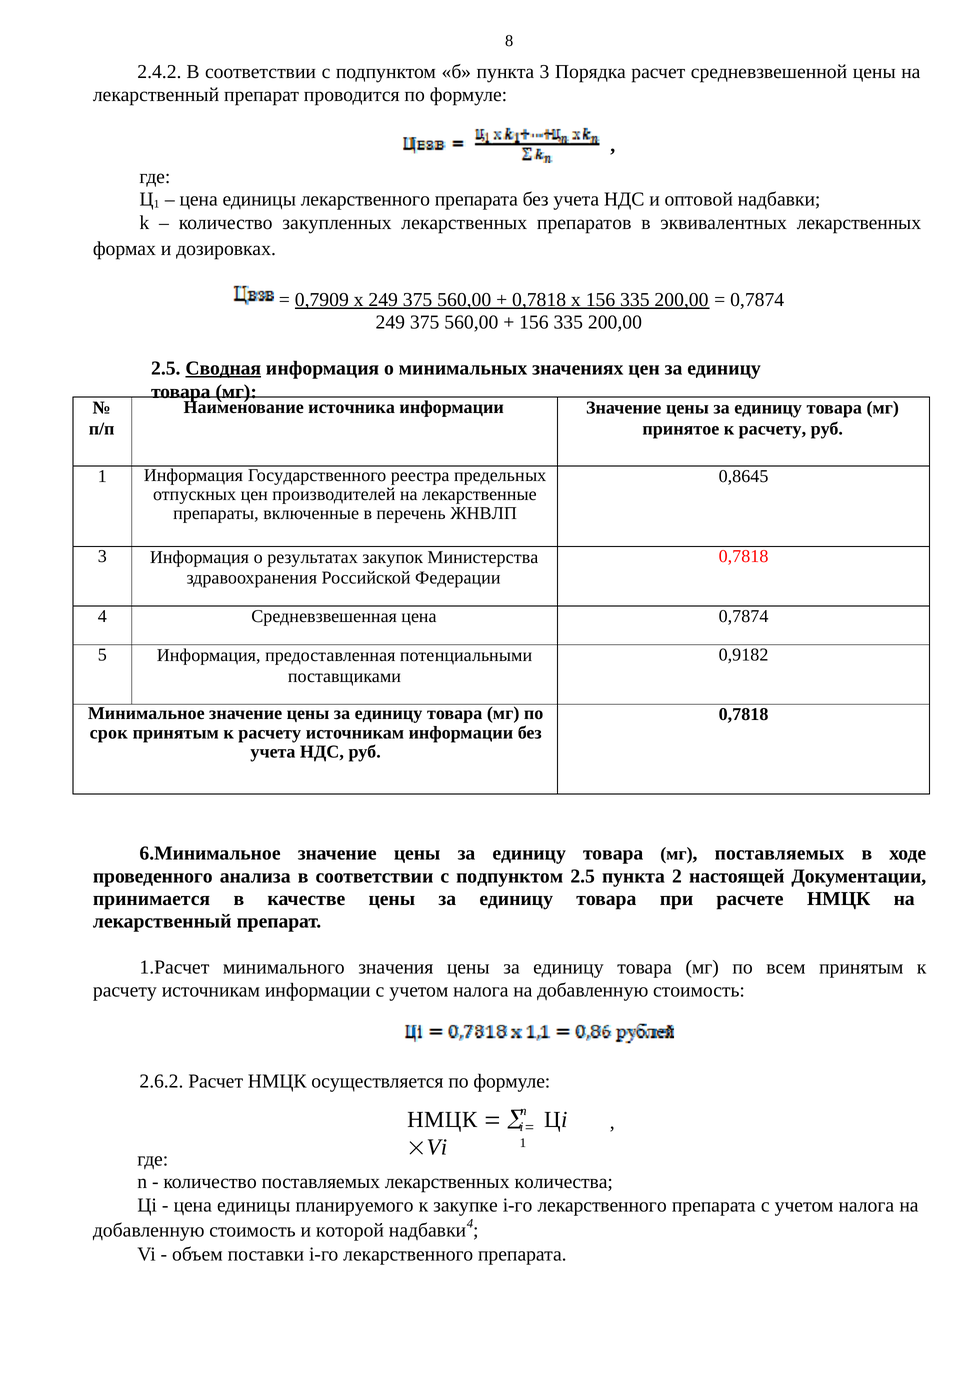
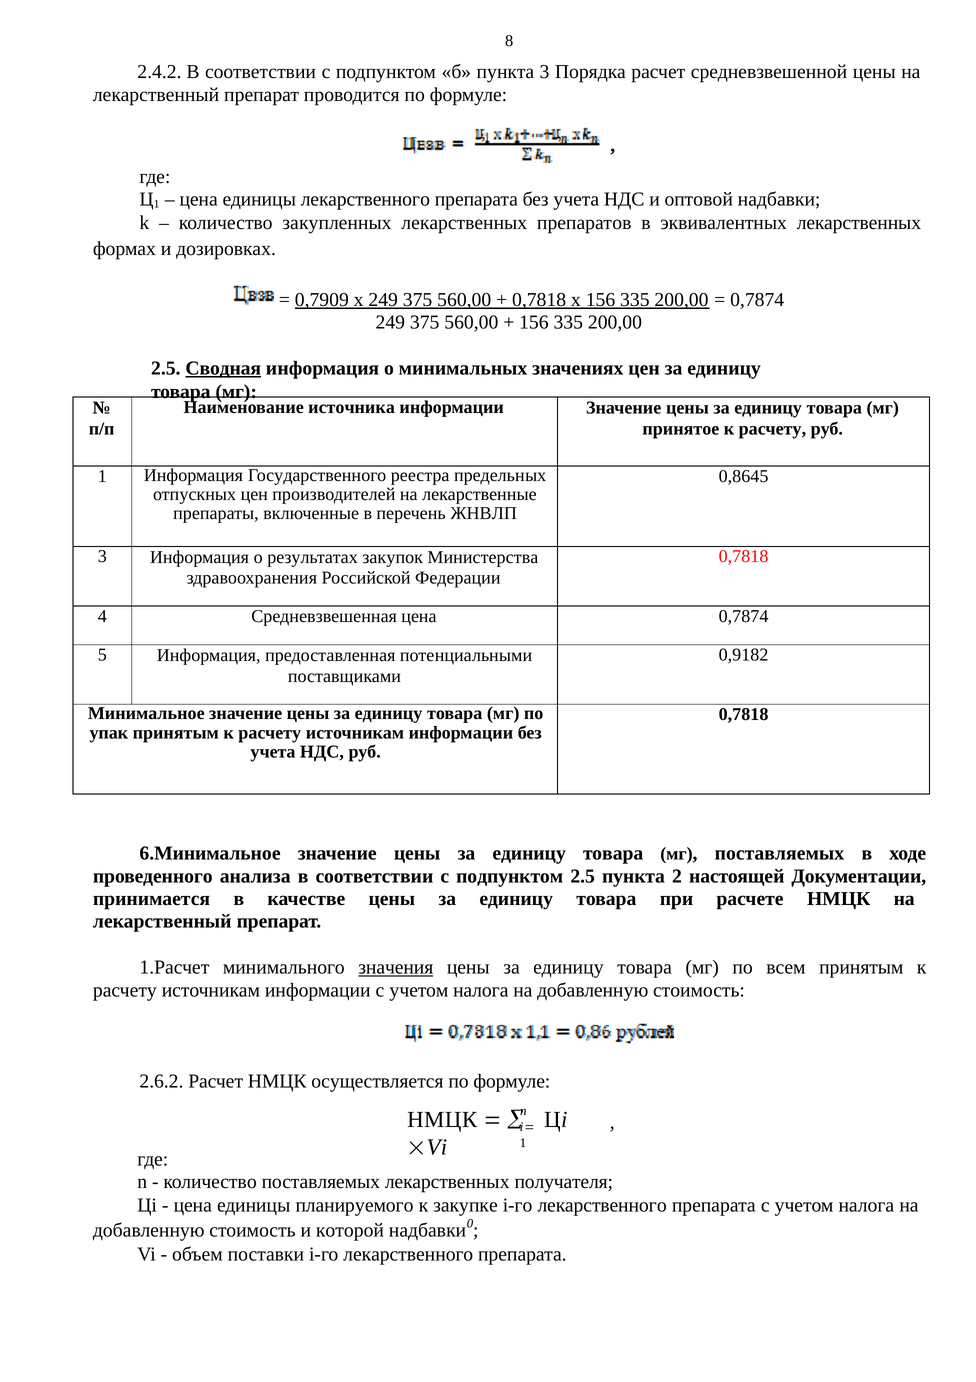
срок: срок -> упак
значения underline: none -> present
количества: количества -> получателя
надбавки 4: 4 -> 0
